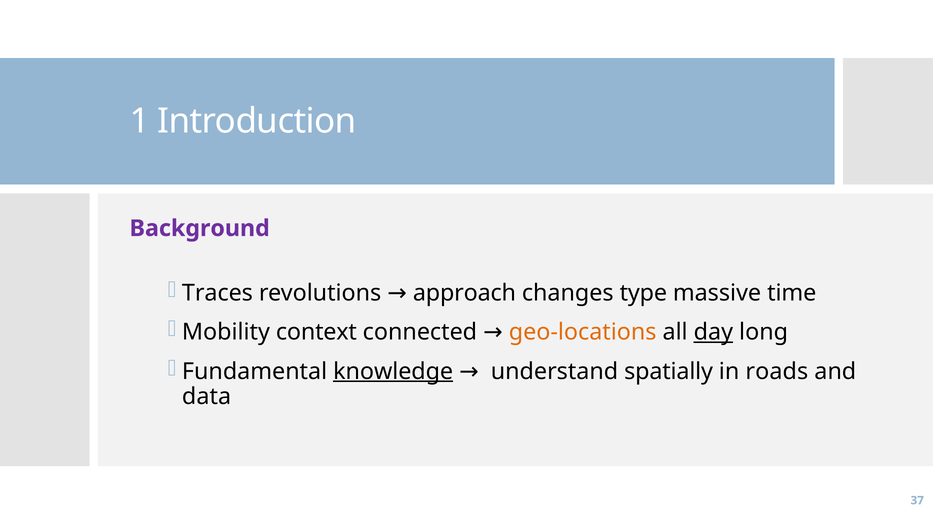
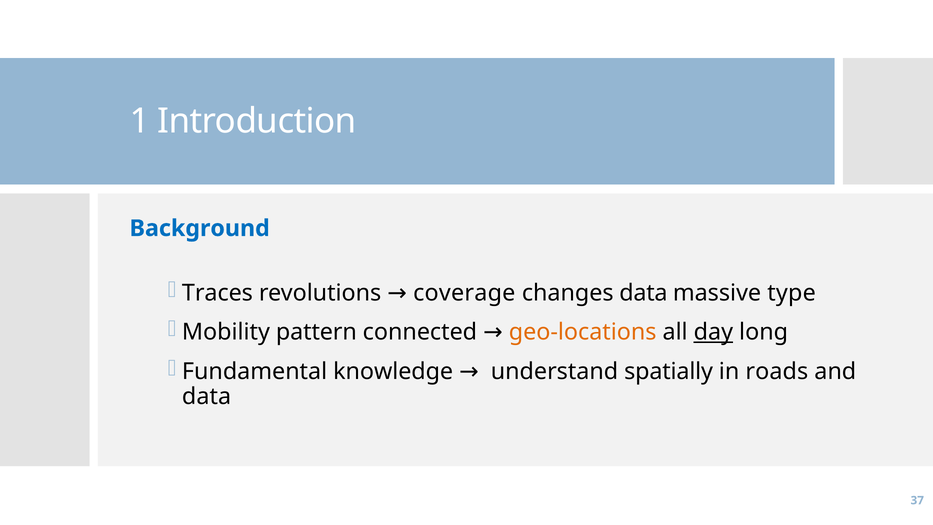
Background colour: purple -> blue
approach: approach -> coverage
changes type: type -> data
time: time -> type
context: context -> pattern
knowledge underline: present -> none
